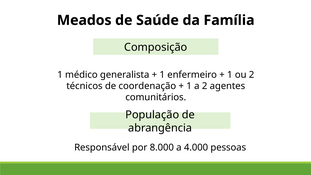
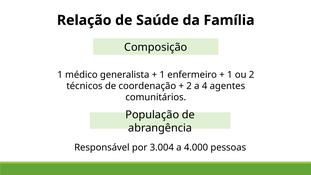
Meados: Meados -> Relação
1 at (189, 86): 1 -> 2
a 2: 2 -> 4
8.000: 8.000 -> 3.004
